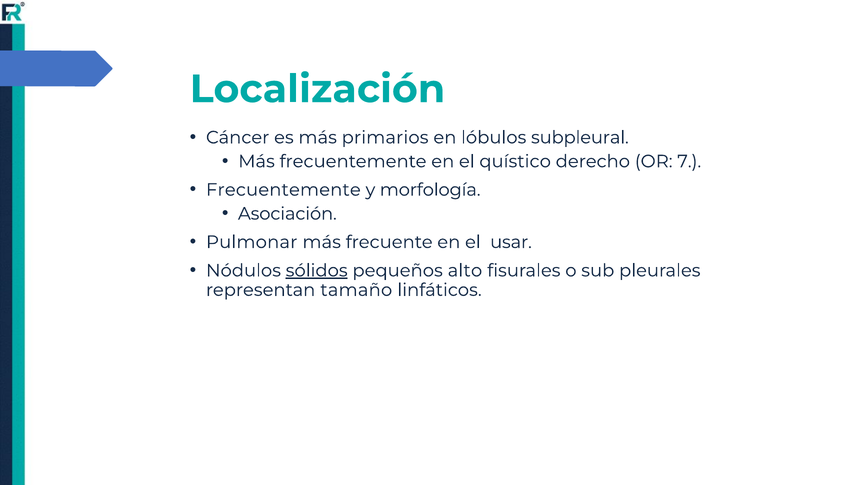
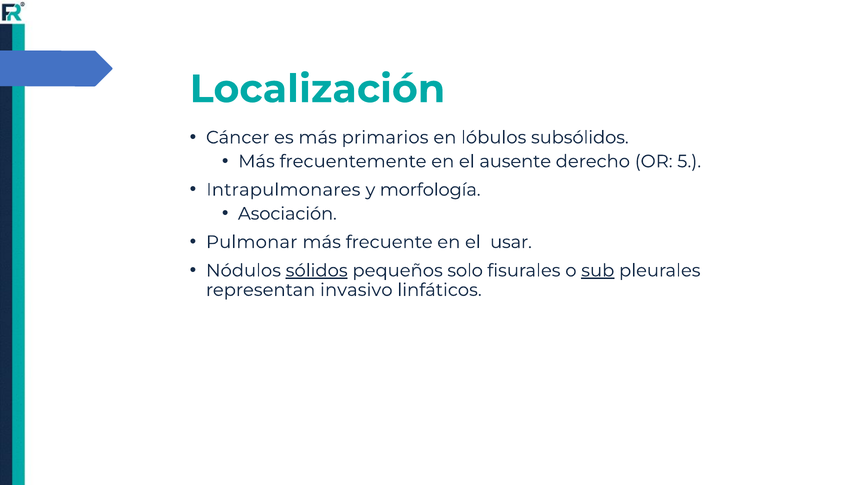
subpleural: subpleural -> subsólidos
quístico: quístico -> ausente
7: 7 -> 5
Frecuentemente at (283, 190): Frecuentemente -> Intrapulmonares
alto: alto -> solo
sub underline: none -> present
tamaño: tamaño -> invasivo
